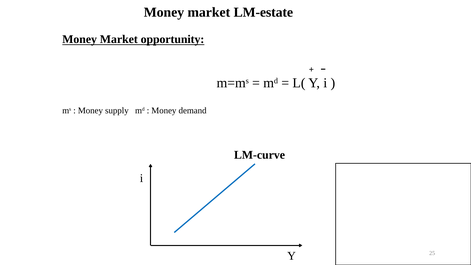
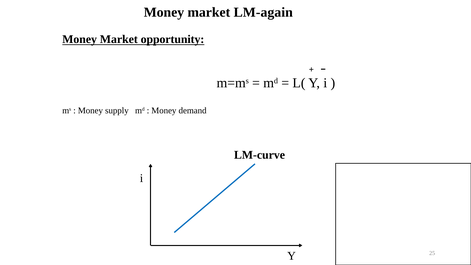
LM-estate: LM-estate -> LM-again
